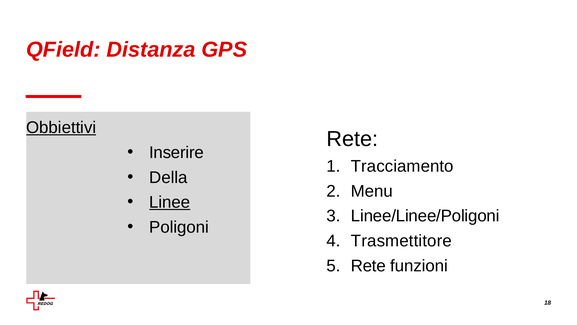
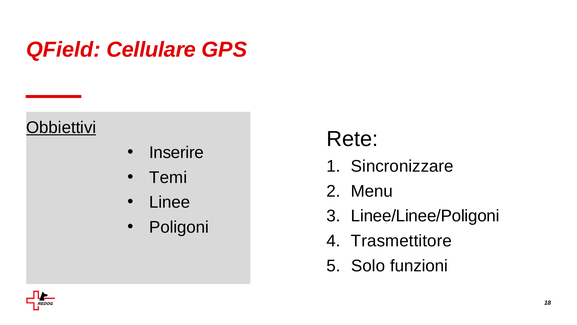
Distanza: Distanza -> Cellulare
Tracciamento: Tracciamento -> Sincronizzare
Della: Della -> Temi
Linee underline: present -> none
Rete at (368, 265): Rete -> Solo
